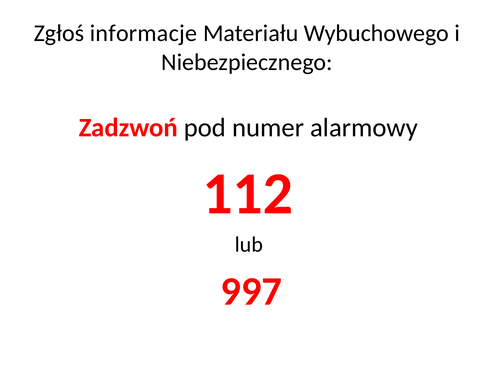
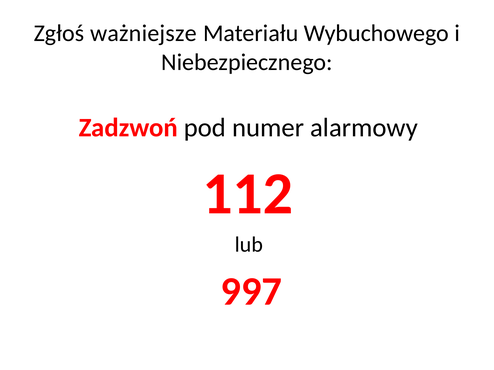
informacje: informacje -> ważniejsze
